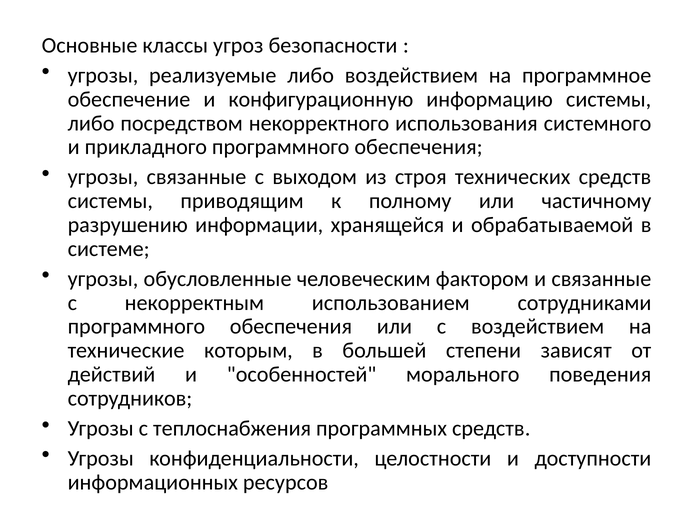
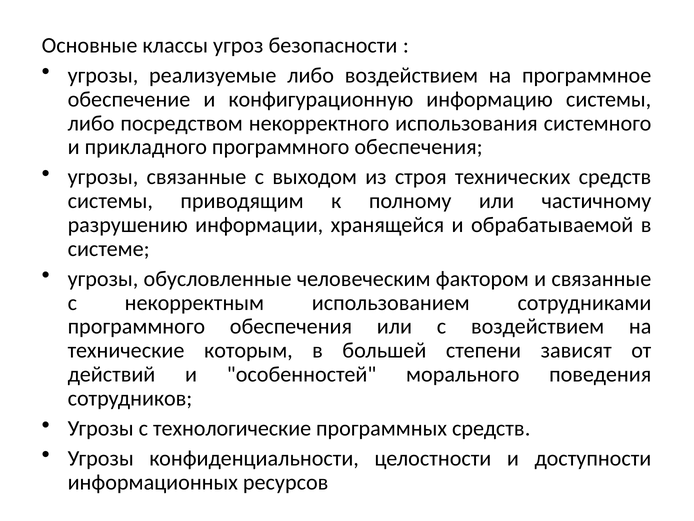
теплоснабжения: теплоснабжения -> технологические
